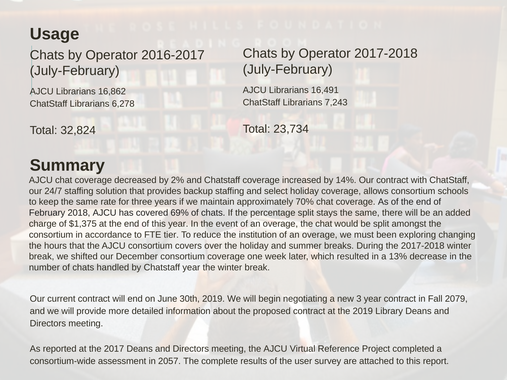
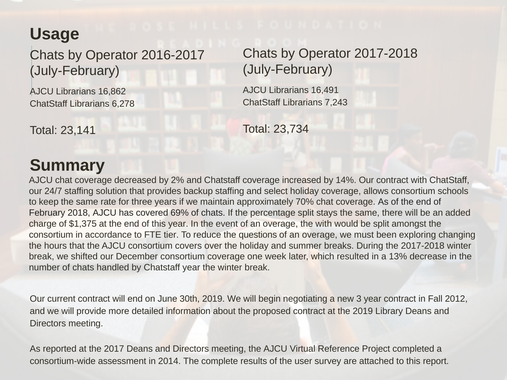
32,824: 32,824 -> 23,141
the chat: chat -> with
institution: institution -> questions
2079: 2079 -> 2012
2057: 2057 -> 2014
